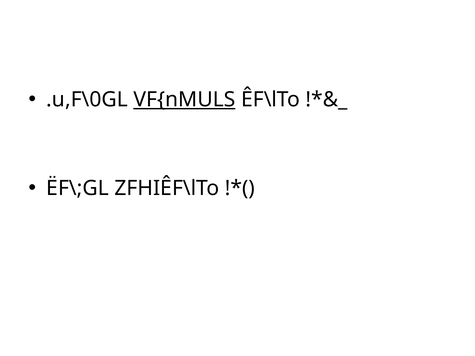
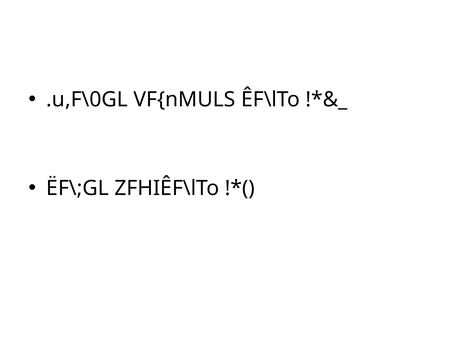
VF{nMULS underline: present -> none
